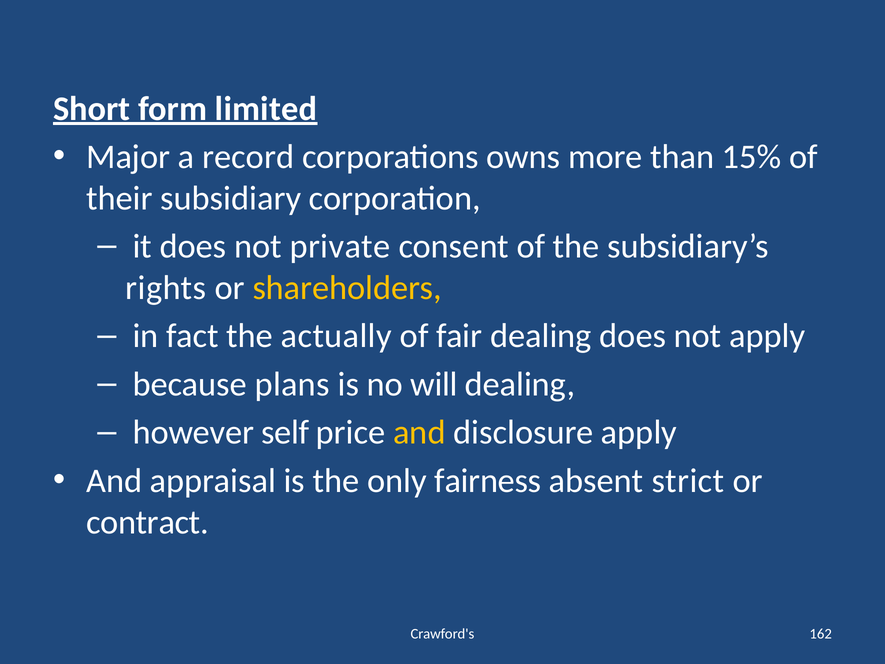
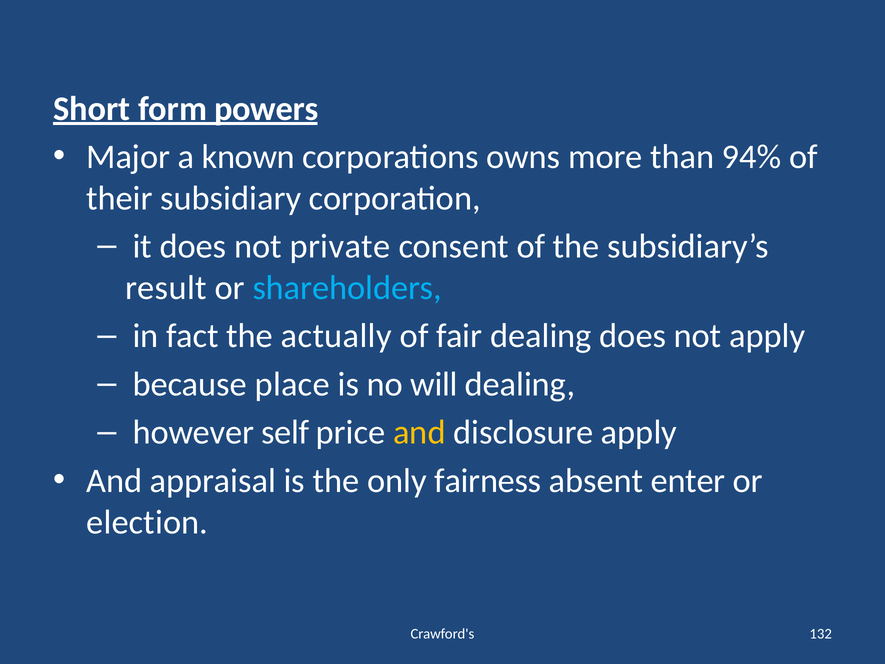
limited: limited -> powers
record: record -> known
15%: 15% -> 94%
rights: rights -> result
shareholders colour: yellow -> light blue
plans: plans -> place
strict: strict -> enter
contract: contract -> election
162: 162 -> 132
